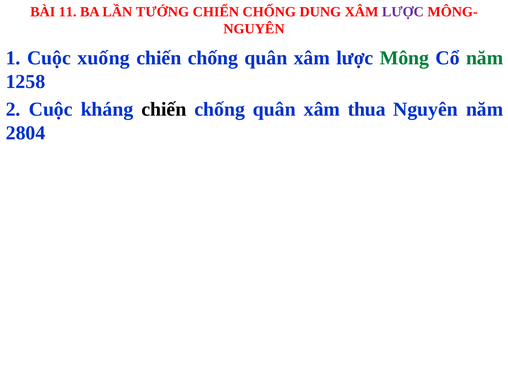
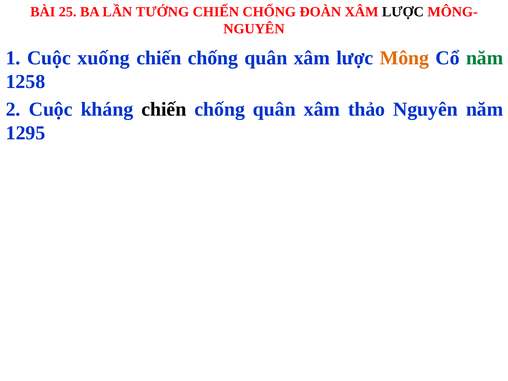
11: 11 -> 25
DUNG: DUNG -> ĐOÀN
LƯỢC at (403, 12) colour: purple -> black
Mông colour: green -> orange
thua: thua -> thảo
2804: 2804 -> 1295
